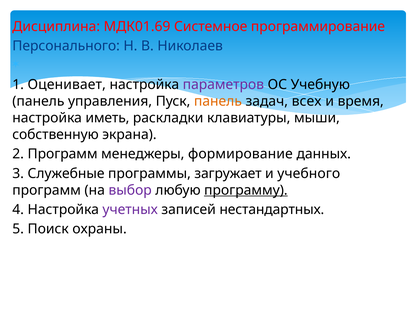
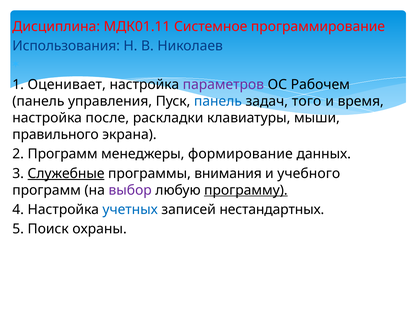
МДК01.69: МДК01.69 -> МДК01.11
Персонального: Персонального -> Использования
Учебную: Учебную -> Рабочем
панель at (218, 101) colour: orange -> blue
всех: всех -> того
иметь: иметь -> после
собственную: собственную -> правильного
Служебные underline: none -> present
загружает: загружает -> внимания
учетных colour: purple -> blue
